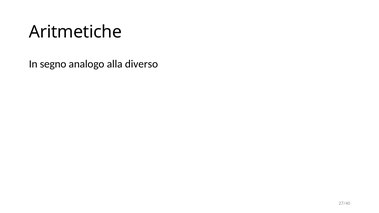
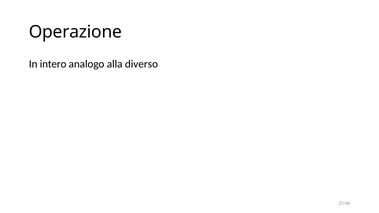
Aritmetiche: Aritmetiche -> Operazione
segno: segno -> intero
